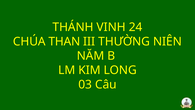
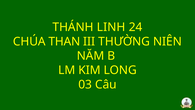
VINH: VINH -> LINH
